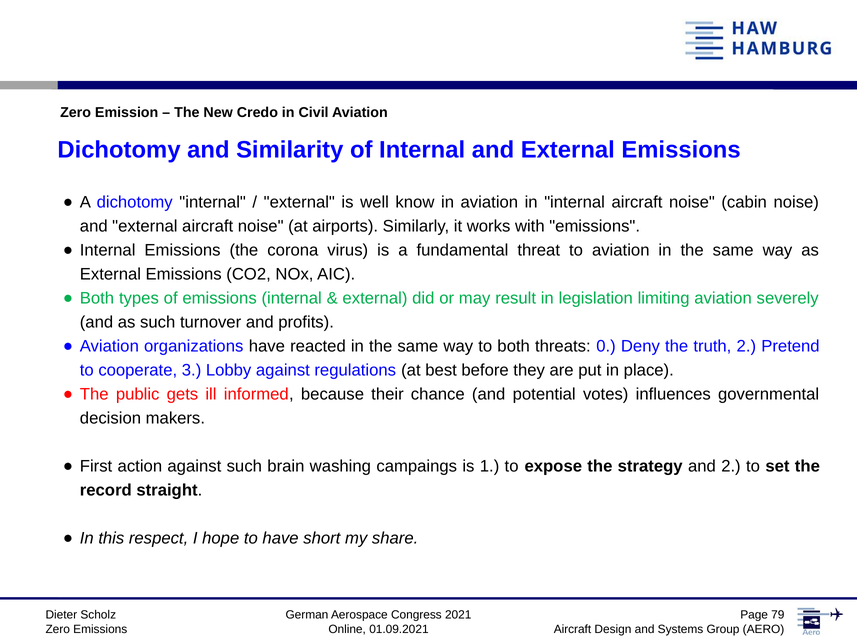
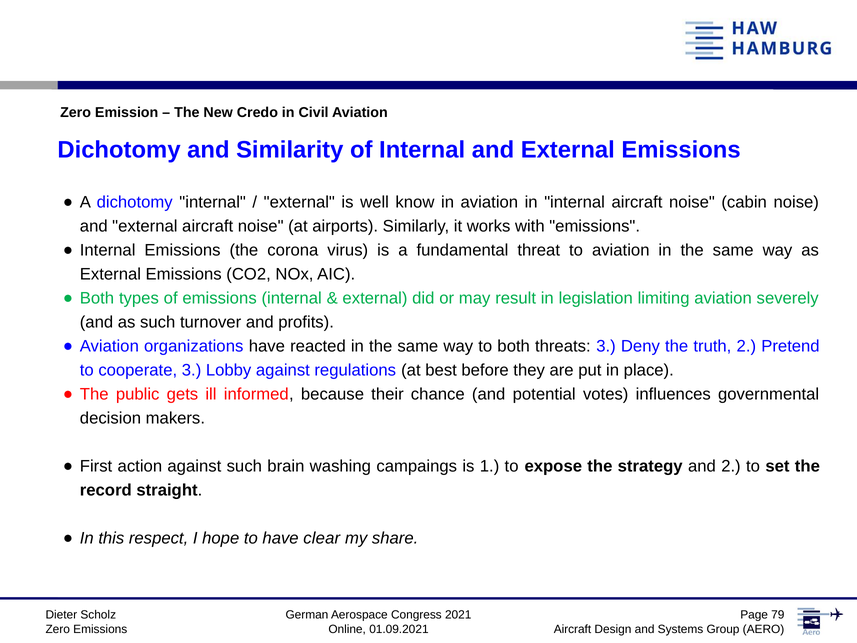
threats 0: 0 -> 3
short: short -> clear
